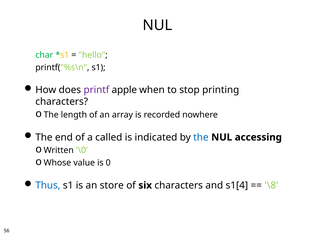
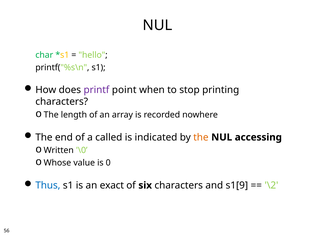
apple: apple -> point
the at (201, 137) colour: blue -> orange
store: store -> exact
s1[4: s1[4 -> s1[9
\8: \8 -> \2
